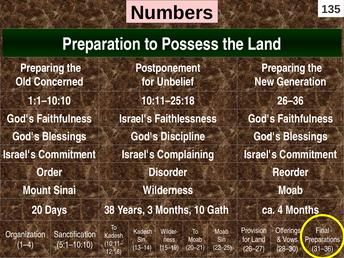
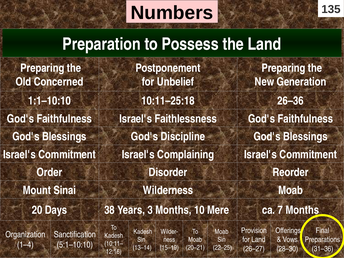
Gath: Gath -> Mere
4: 4 -> 7
